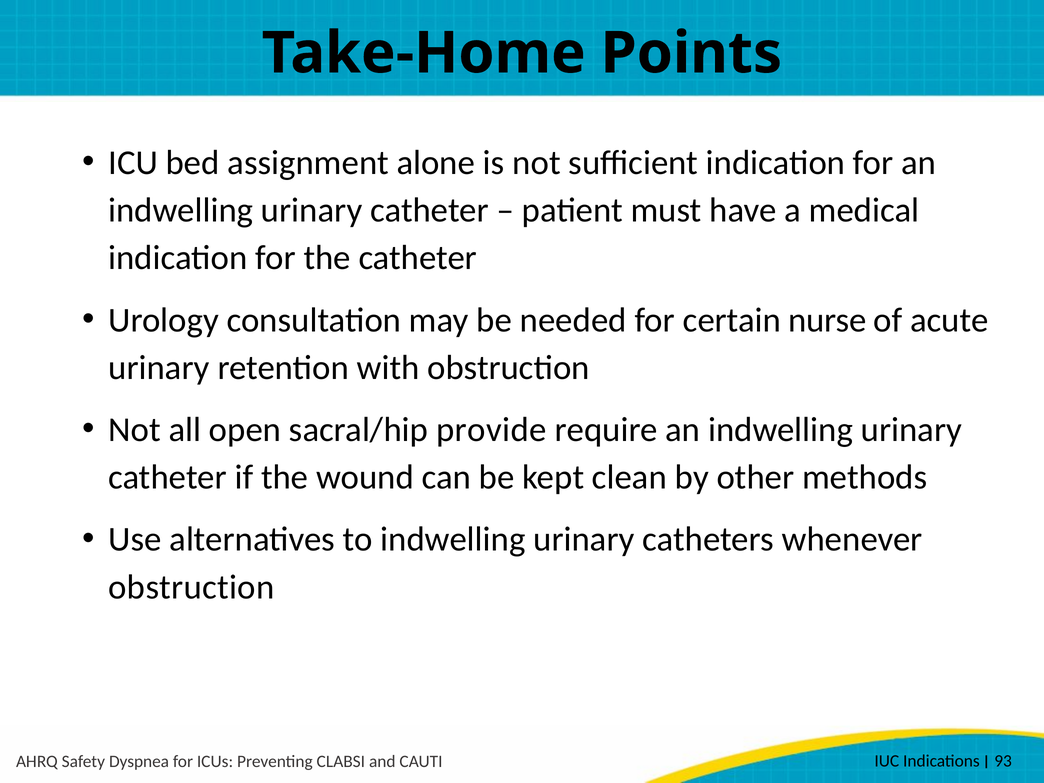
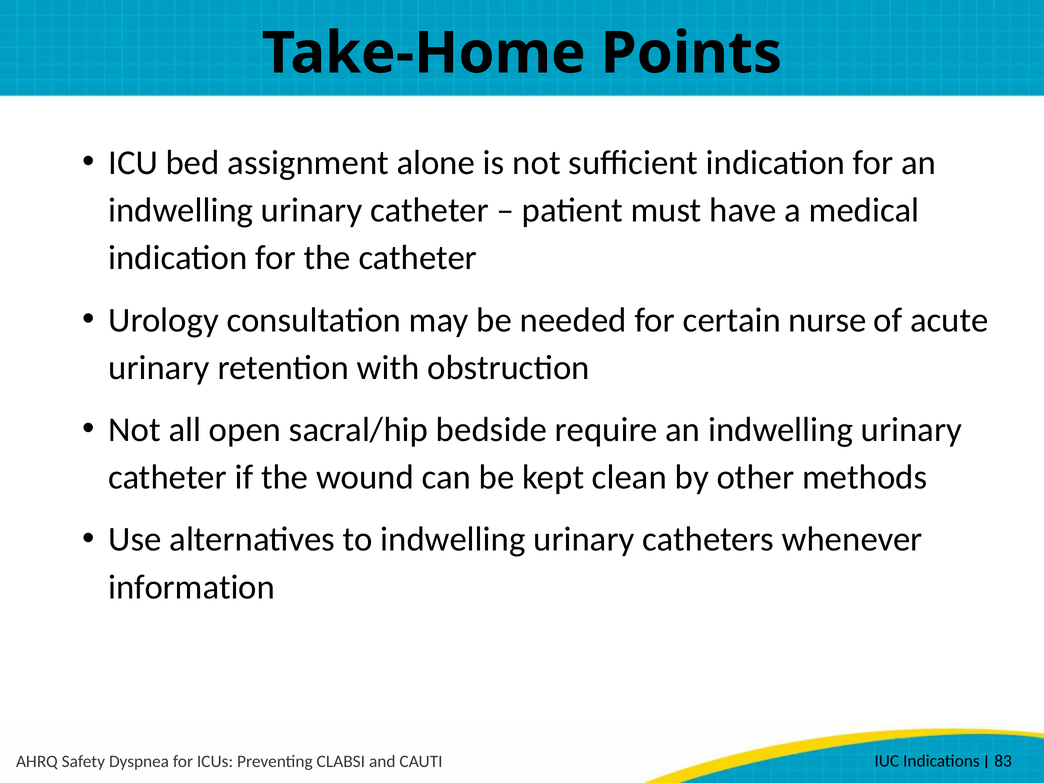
provide: provide -> bedside
obstruction at (191, 587): obstruction -> information
93: 93 -> 83
